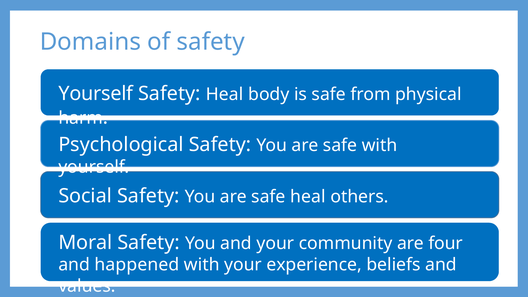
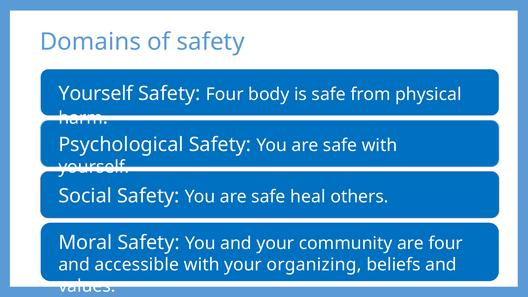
Safety Heal: Heal -> Four
happened: happened -> accessible
experience: experience -> organizing
